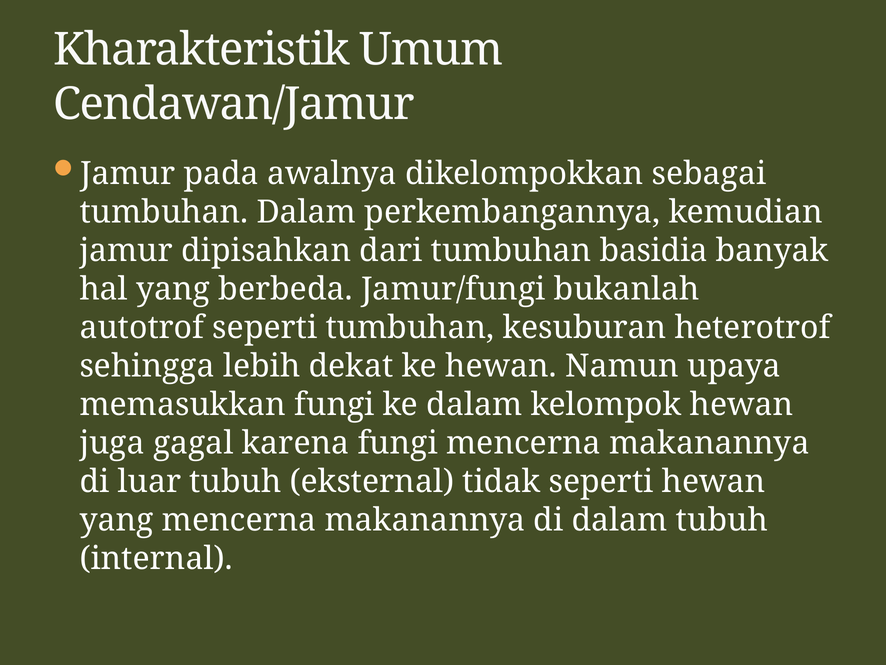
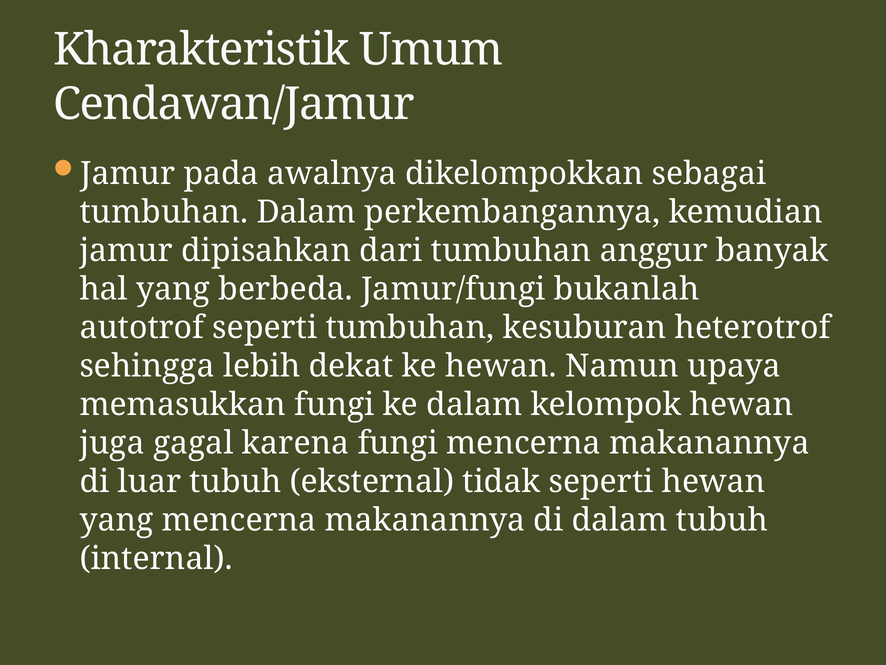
basidia: basidia -> anggur
